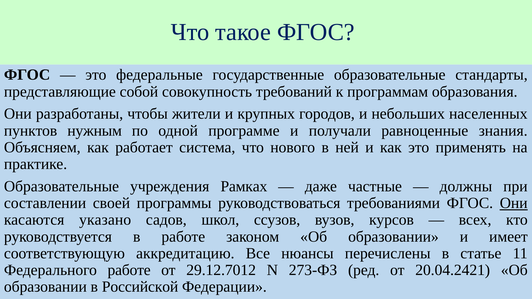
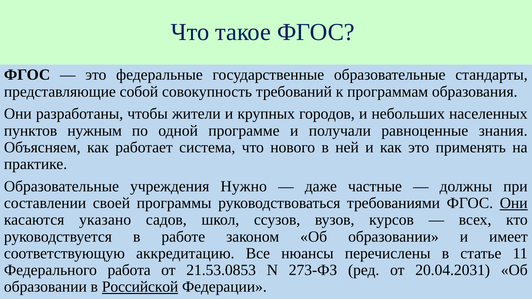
Рамках: Рамках -> Нужно
Федерального работе: работе -> работа
29.12.7012: 29.12.7012 -> 21.53.0853
20.04.2421: 20.04.2421 -> 20.04.2031
Российской underline: none -> present
